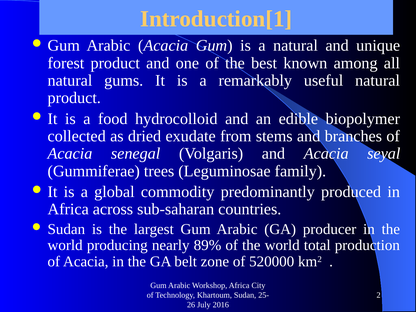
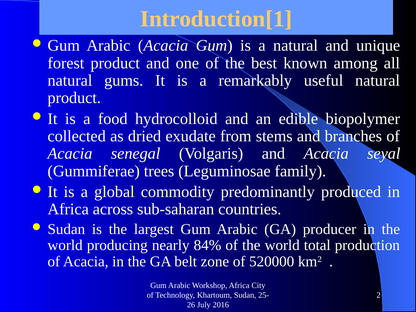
89%: 89% -> 84%
